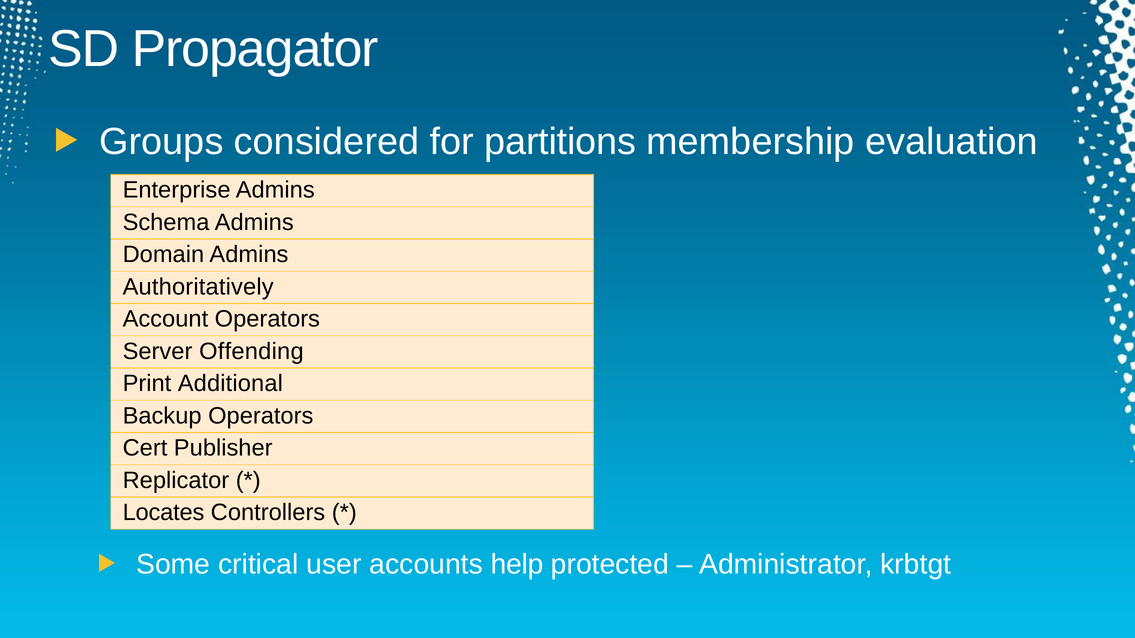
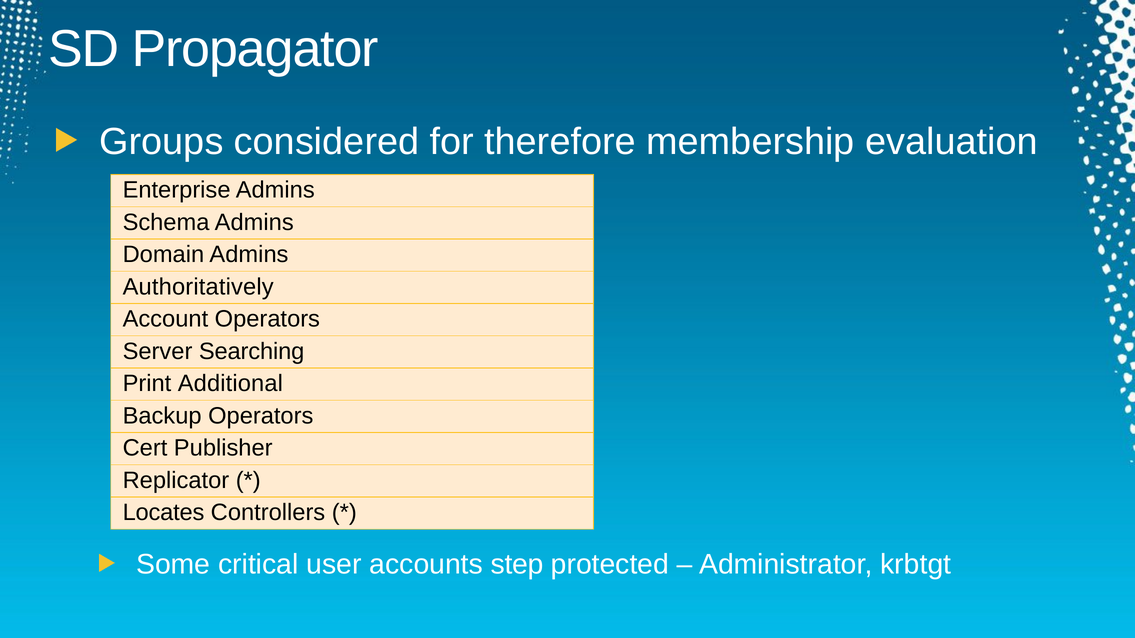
partitions: partitions -> therefore
Offending: Offending -> Searching
help: help -> step
